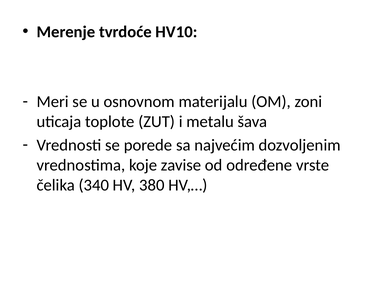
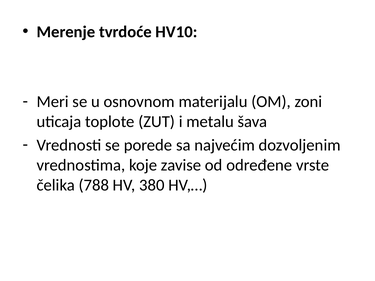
340: 340 -> 788
